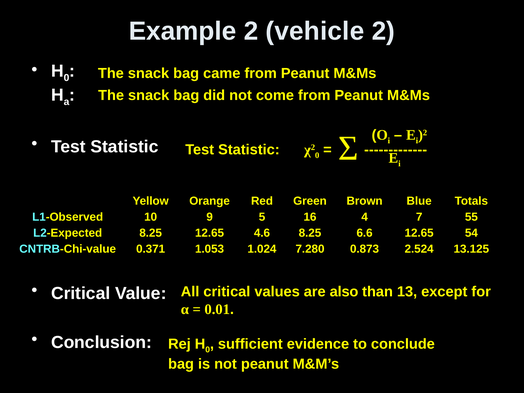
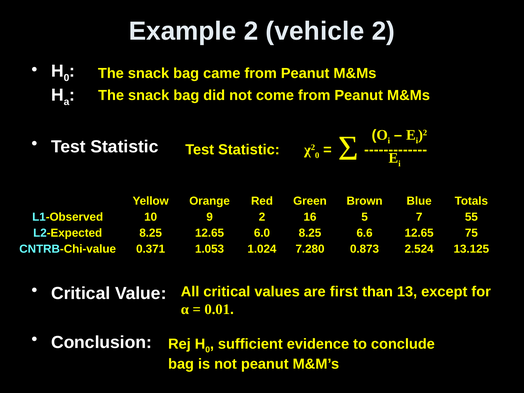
9 5: 5 -> 2
4: 4 -> 5
4.6: 4.6 -> 6.0
54: 54 -> 75
also: also -> first
